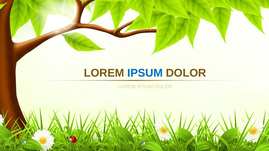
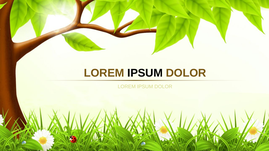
IPSUM at (145, 73) colour: blue -> black
